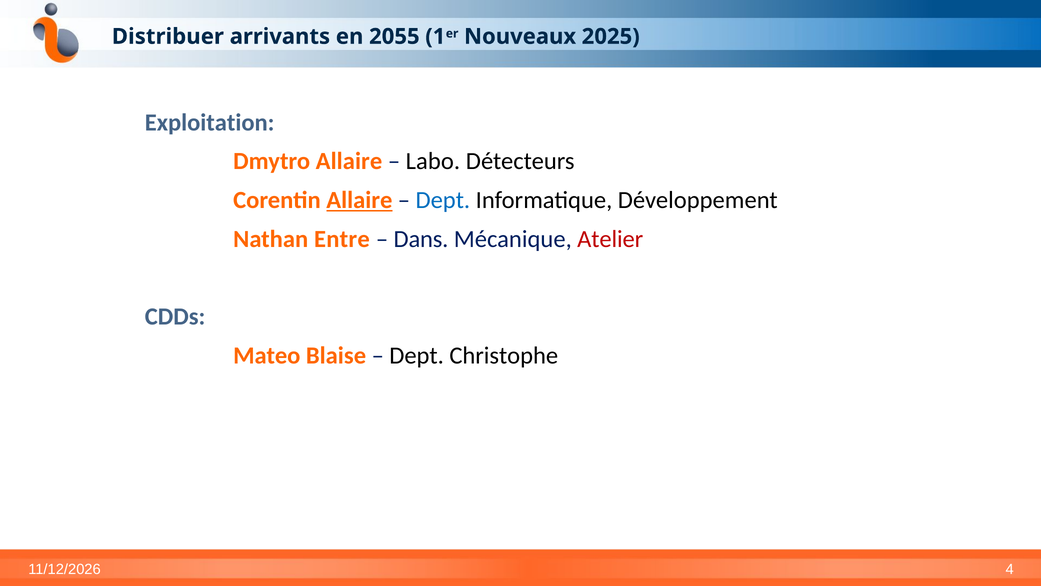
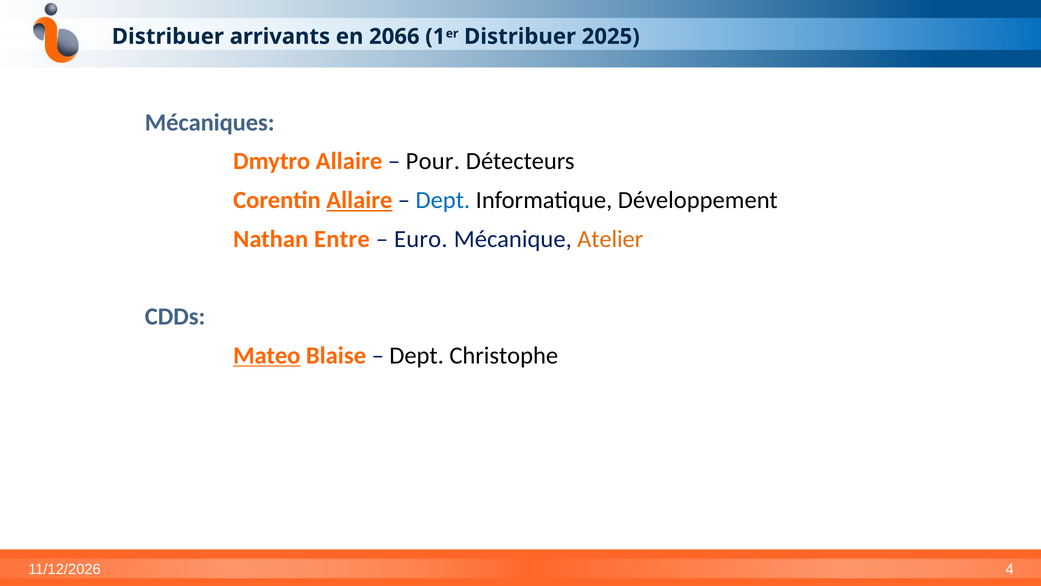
2055: 2055 -> 2066
1er Nouveaux: Nouveaux -> Distribuer
Exploitation: Exploitation -> Mécaniques
Labo: Labo -> Pour
Dans: Dans -> Euro
Atelier colour: red -> orange
Mateo underline: none -> present
